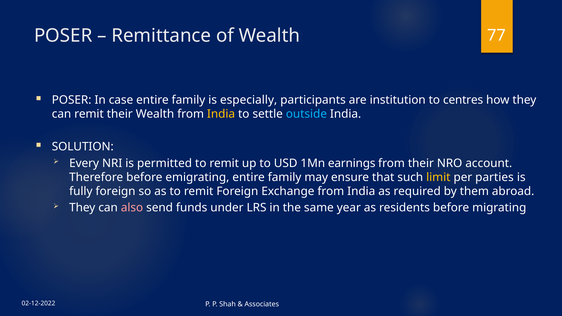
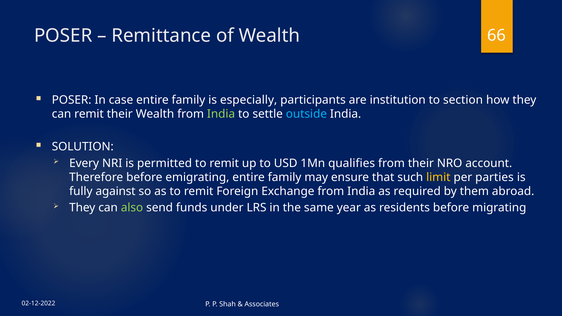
77: 77 -> 66
centres: centres -> section
India at (221, 114) colour: yellow -> light green
earnings: earnings -> qualifies
fully foreign: foreign -> against
also colour: pink -> light green
